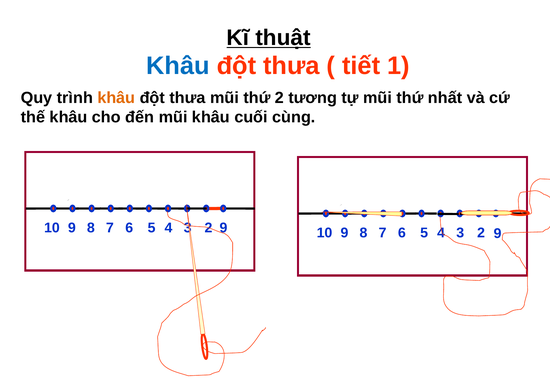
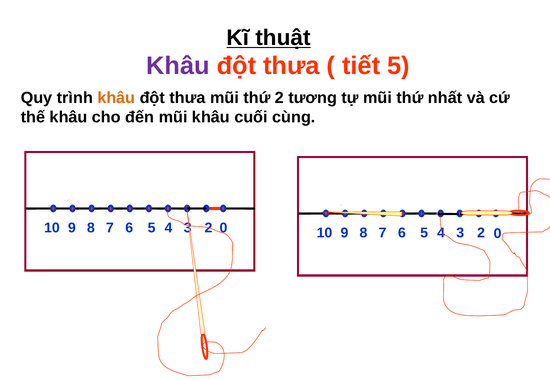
Khâu at (178, 66) colour: blue -> purple
tiết 1: 1 -> 5
9 at (223, 228): 9 -> 0
9 at (498, 234): 9 -> 0
